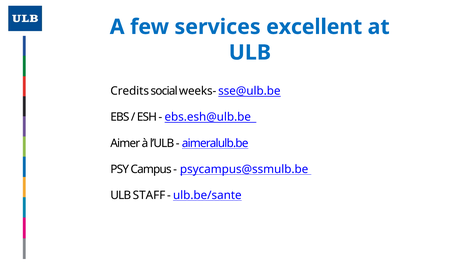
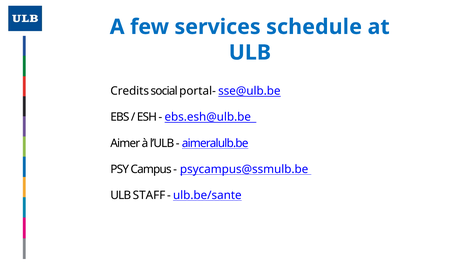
excellent: excellent -> schedule
weeks-: weeks- -> portal-
